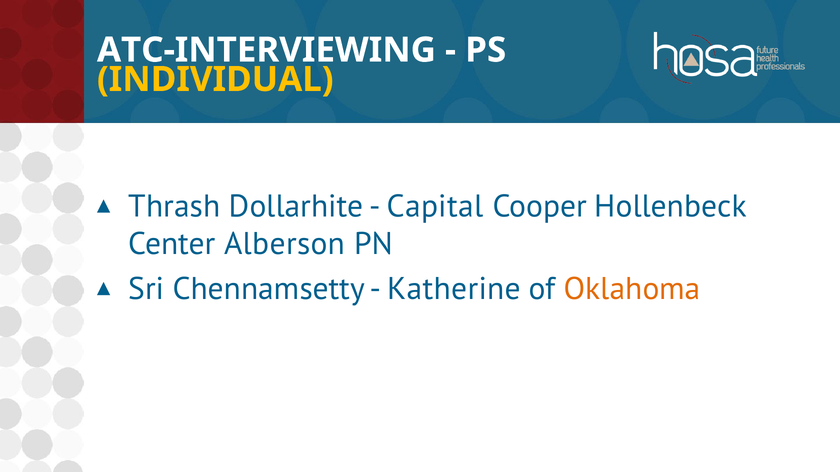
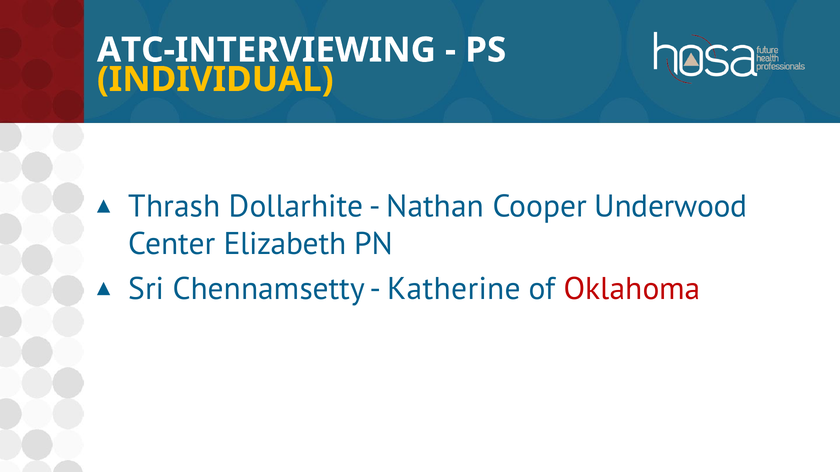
Capital: Capital -> Nathan
Hollenbeck: Hollenbeck -> Underwood
Alberson: Alberson -> Elizabeth
Oklahoma colour: orange -> red
